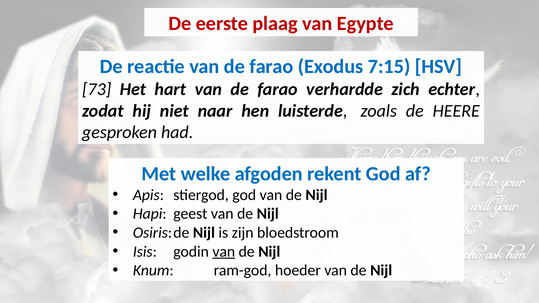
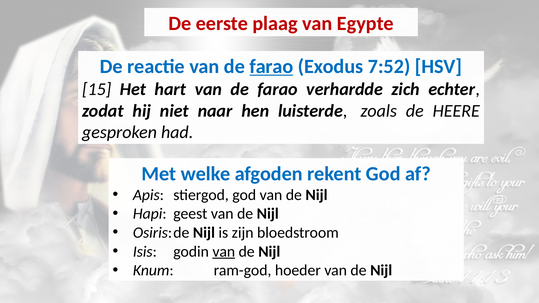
farao at (271, 67) underline: none -> present
7:15: 7:15 -> 7:52
73: 73 -> 15
